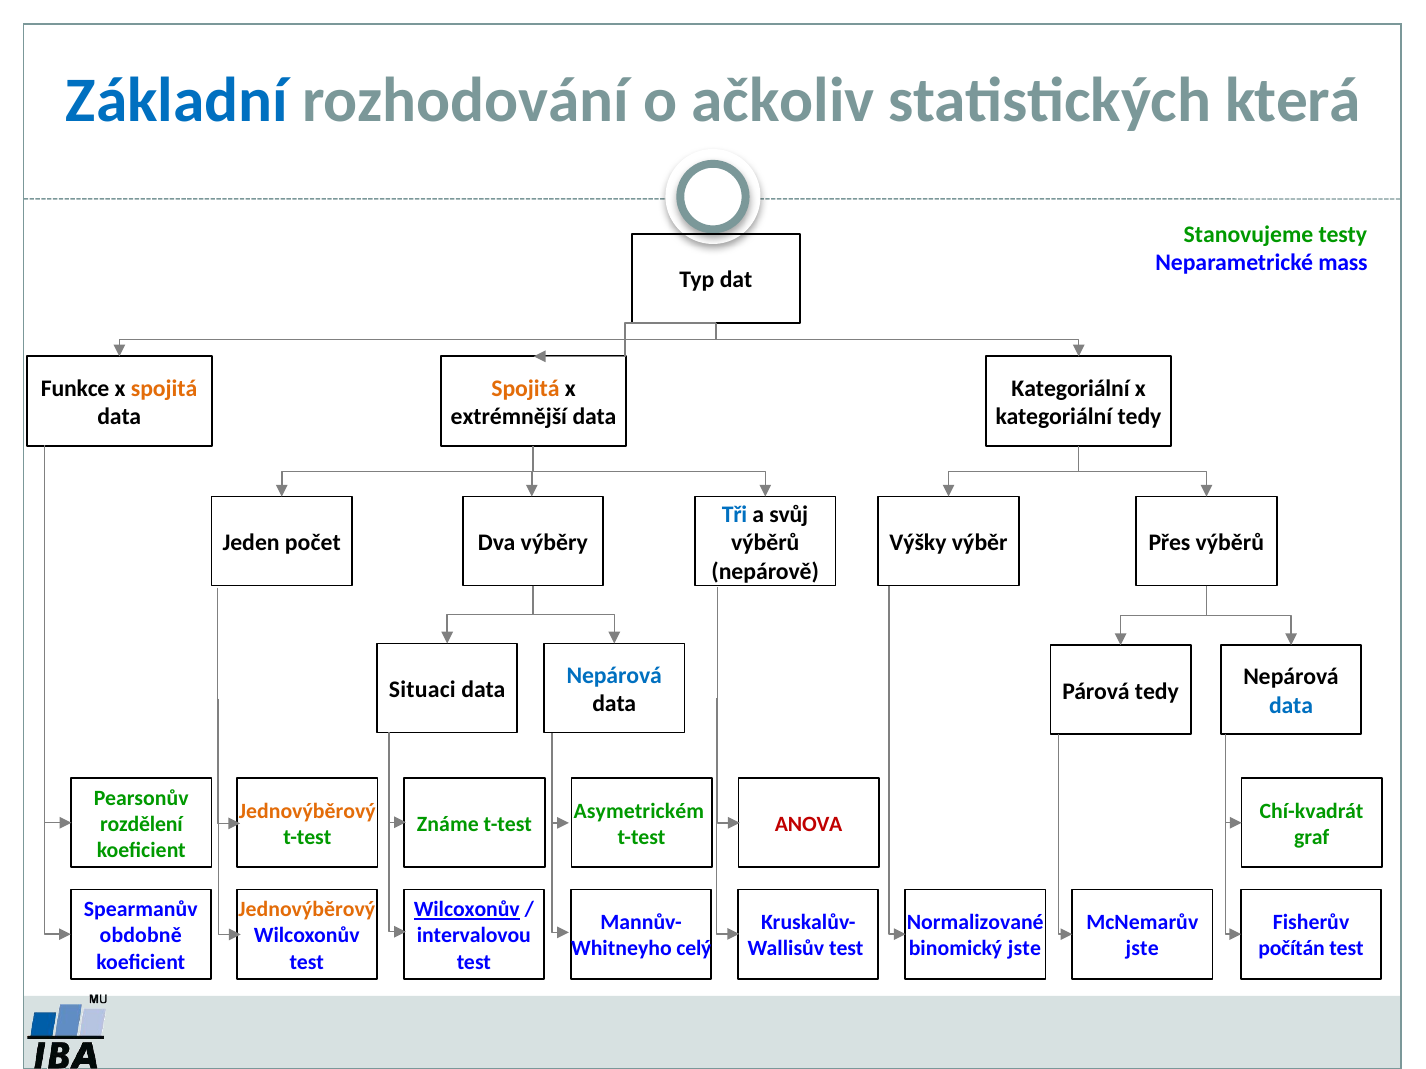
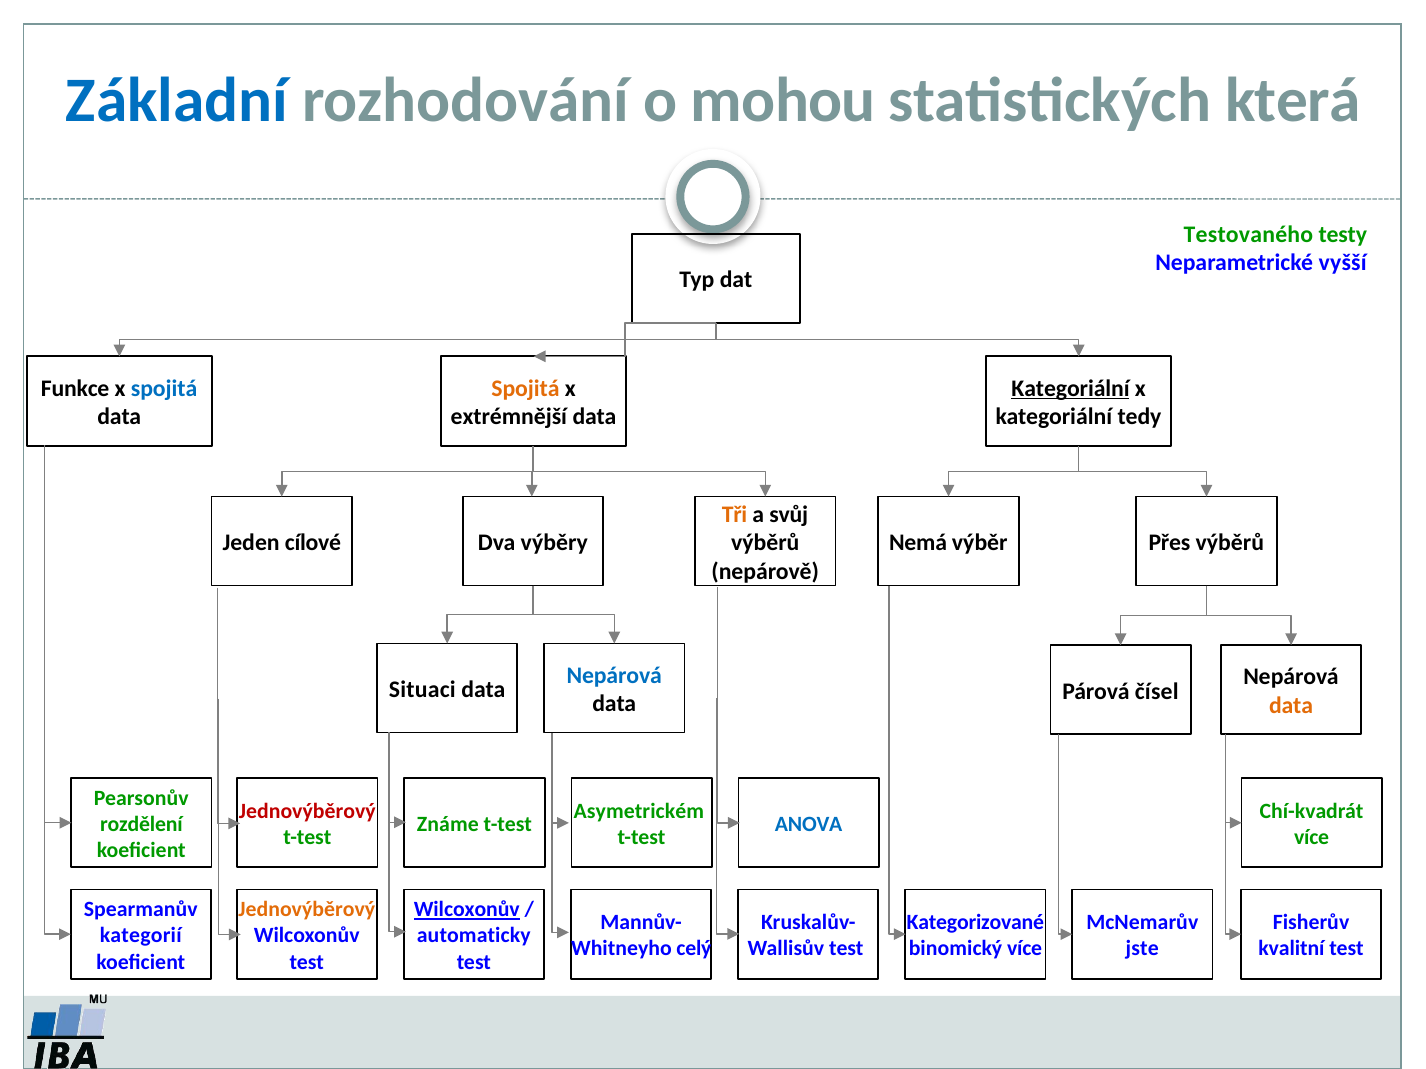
ačkoliv: ačkoliv -> mohou
Stanovujeme: Stanovujeme -> Testovaného
mass: mass -> vyšší
spojitá at (164, 389) colour: orange -> blue
Kategoriální at (1071, 389) underline: none -> present
Tři colour: blue -> orange
počet: počet -> cílové
Výšky: Výšky -> Nemá
Párová tedy: tedy -> čísel
data at (1291, 706) colour: blue -> orange
Jednovýběrový at (307, 812) colour: orange -> red
ANOVA colour: red -> blue
graf at (1312, 838): graf -> více
Normalizované: Normalizované -> Kategorizované
obdobně: obdobně -> kategorií
intervalovou: intervalovou -> automaticky
binomický jste: jste -> více
počítán: počítán -> kvalitní
